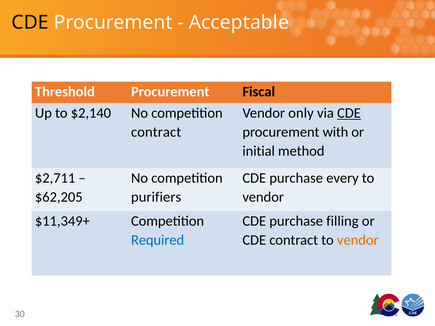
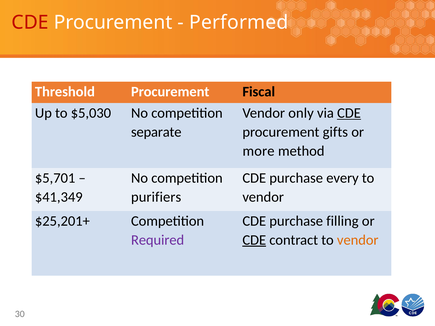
CDE at (30, 22) colour: black -> red
Acceptable: Acceptable -> Performed
$2,140: $2,140 -> $5,030
contract at (156, 132): contract -> separate
with: with -> gifts
initial: initial -> more
$2,711: $2,711 -> $5,701
$62,205: $62,205 -> $41,349
$11,349+: $11,349+ -> $25,201+
Required colour: blue -> purple
CDE at (254, 240) underline: none -> present
